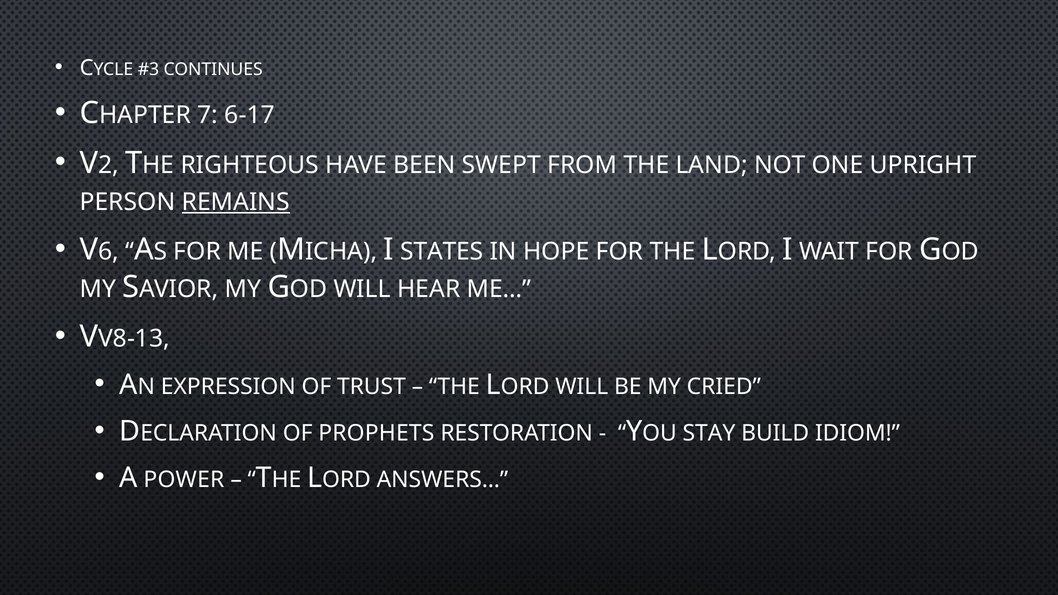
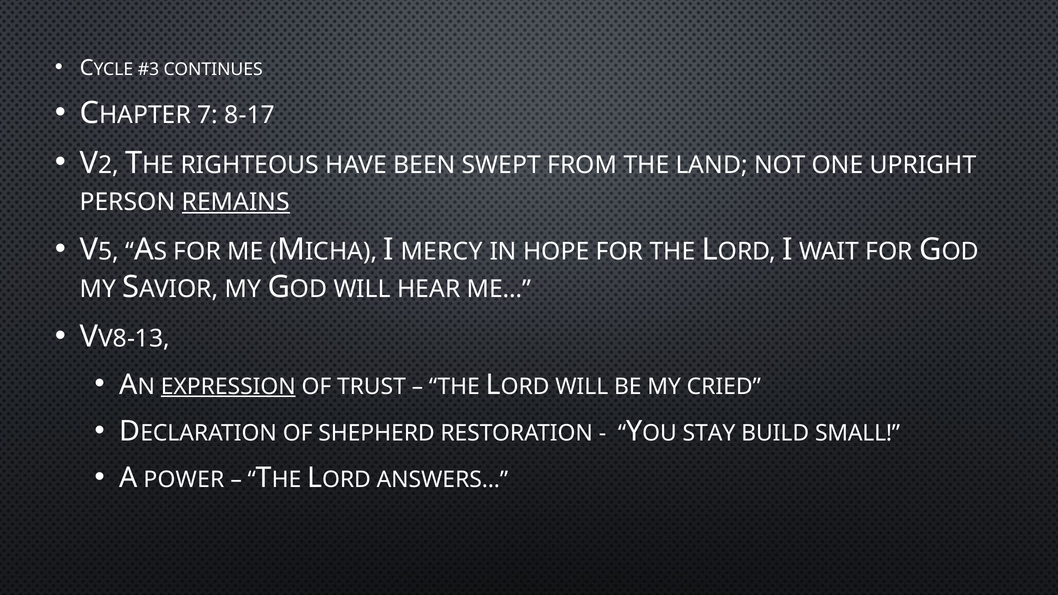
6-17: 6-17 -> 8-17
6: 6 -> 5
STATES: STATES -> MERCY
EXPRESSION underline: none -> present
PROPHETS: PROPHETS -> SHEPHERD
IDIOM: IDIOM -> SMALL
